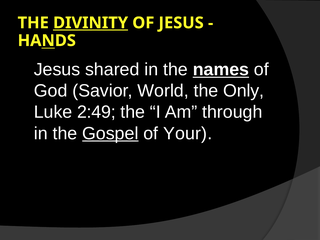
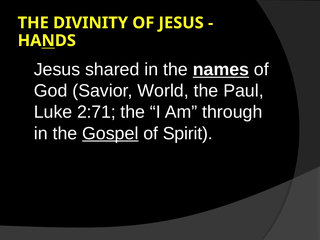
DIVINITY underline: present -> none
Only: Only -> Paul
2:49: 2:49 -> 2:71
Your: Your -> Spirit
